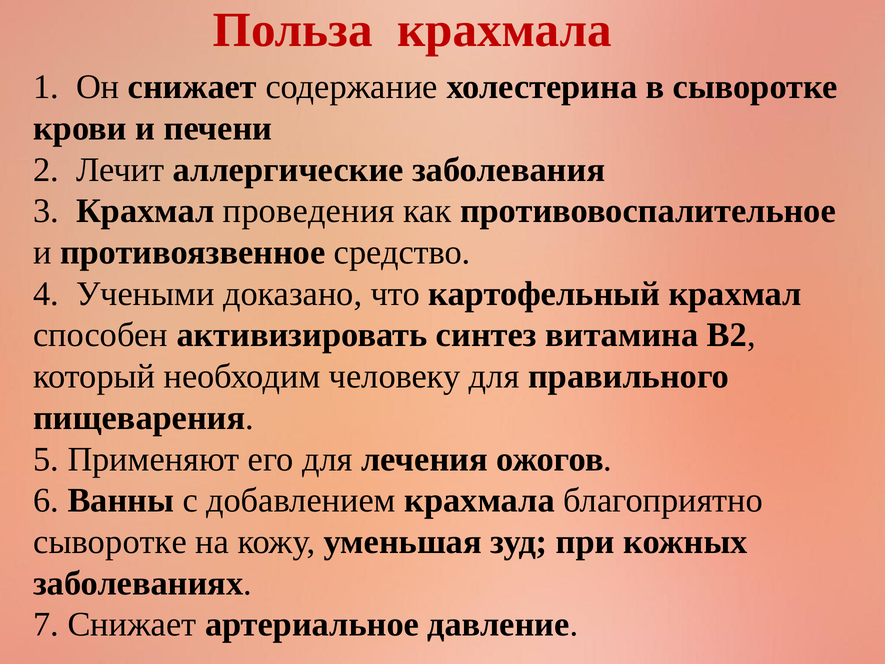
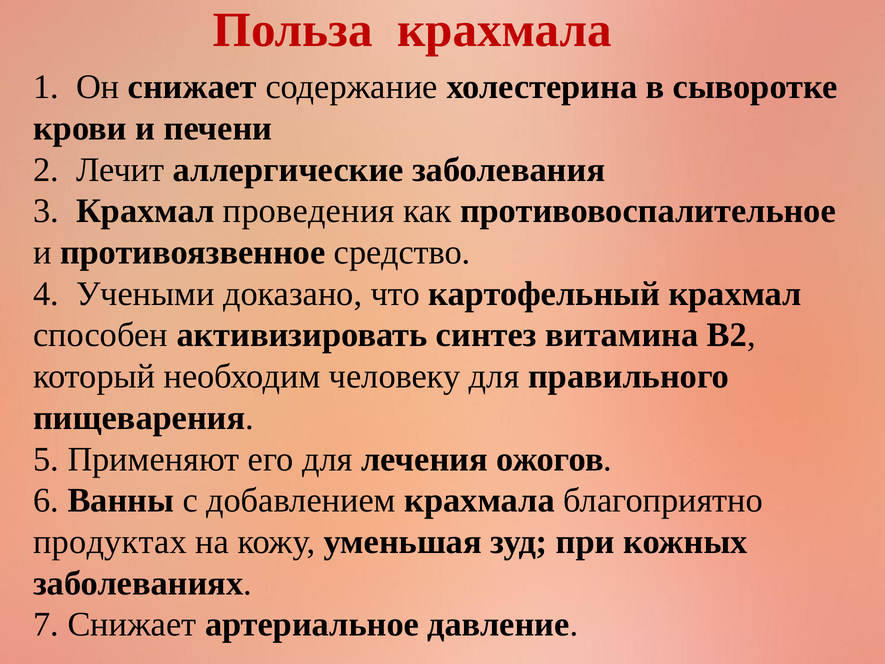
сыворотке at (110, 542): сыворотке -> продуктах
